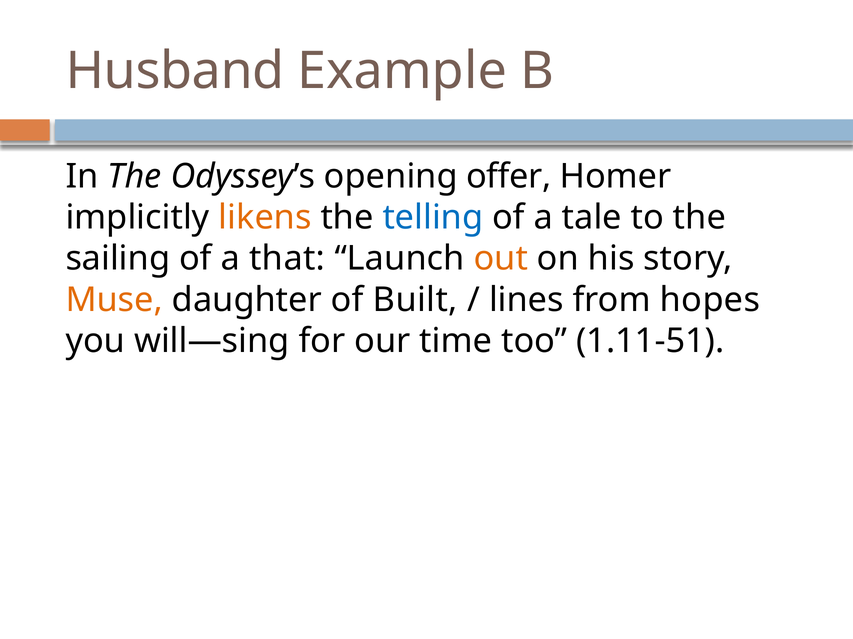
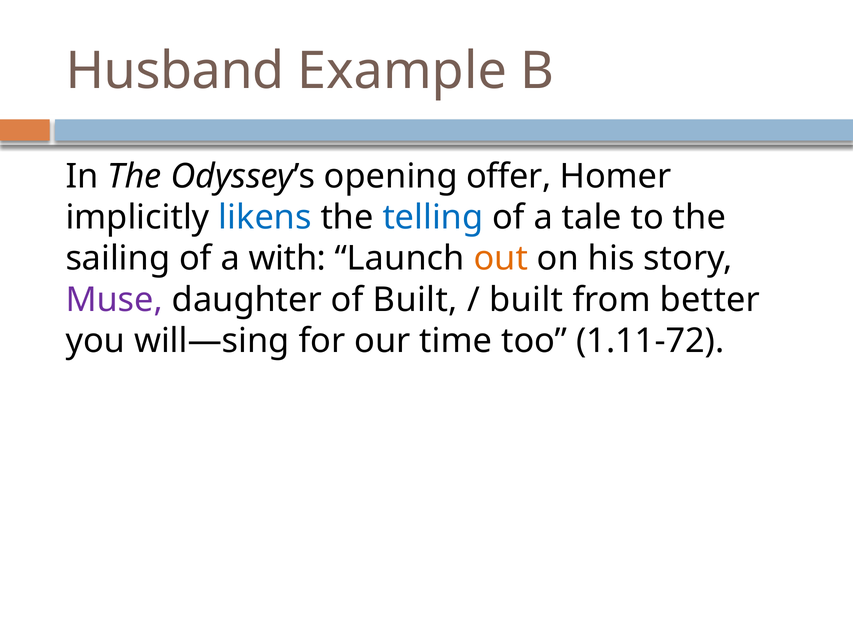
likens colour: orange -> blue
that: that -> with
Muse colour: orange -> purple
lines at (526, 300): lines -> built
hopes: hopes -> better
1.11-51: 1.11-51 -> 1.11-72
